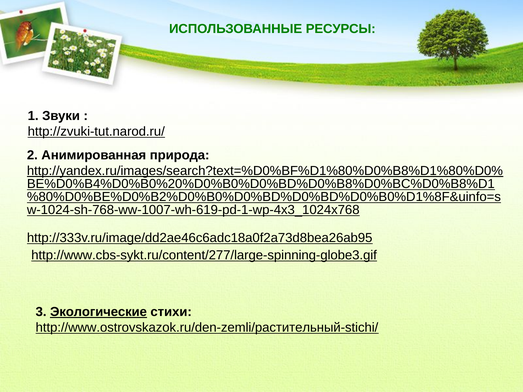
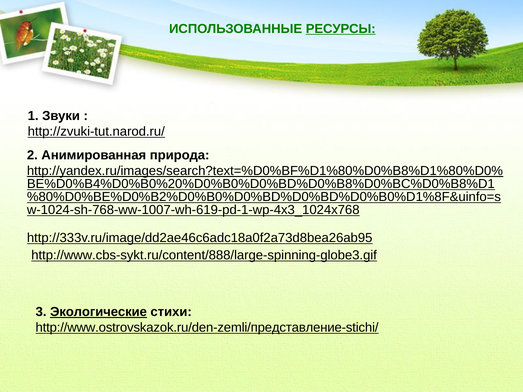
РЕСУРСЫ underline: none -> present
http://www.cbs-sykt.ru/content/277/large-spinning-globe3.gif: http://www.cbs-sykt.ru/content/277/large-spinning-globe3.gif -> http://www.cbs-sykt.ru/content/888/large-spinning-globe3.gif
http://www.ostrovskazok.ru/den-zemli/растительный-stichi/: http://www.ostrovskazok.ru/den-zemli/растительный-stichi/ -> http://www.ostrovskazok.ru/den-zemli/представление-stichi/
